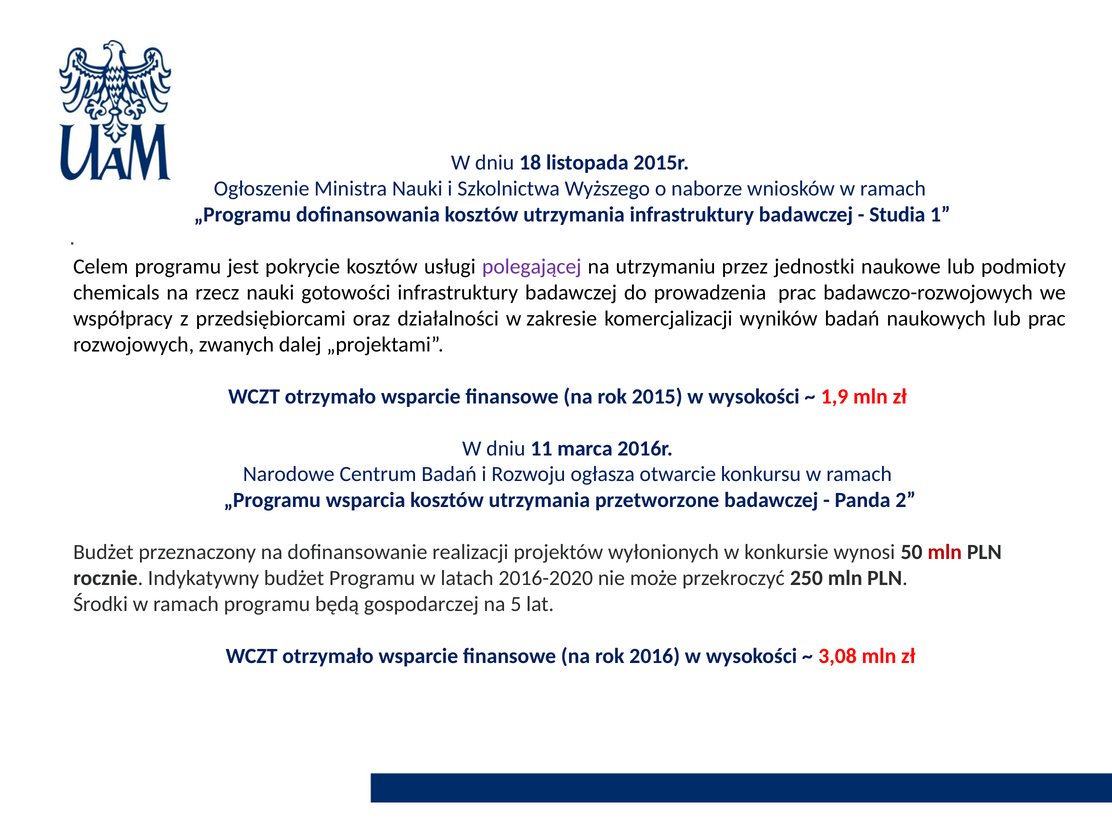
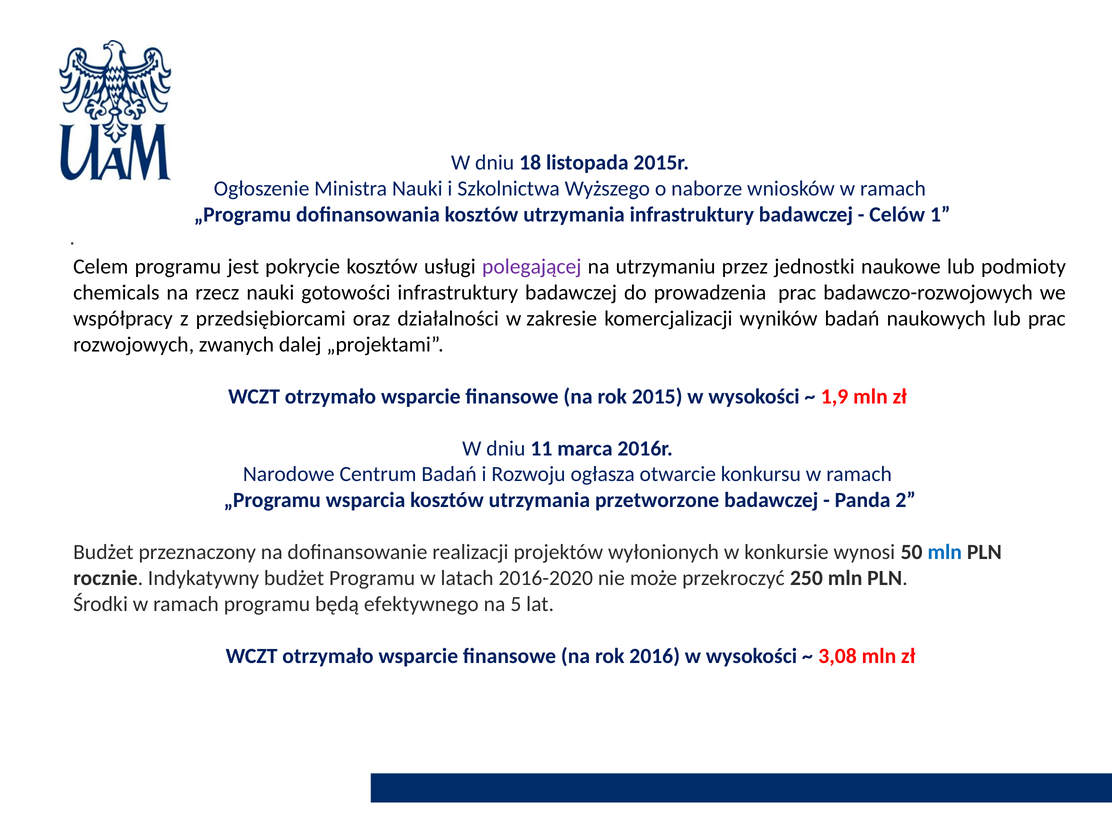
Studia: Studia -> Celów
mln at (945, 552) colour: red -> blue
gospodarczej: gospodarczej -> efektywnego
